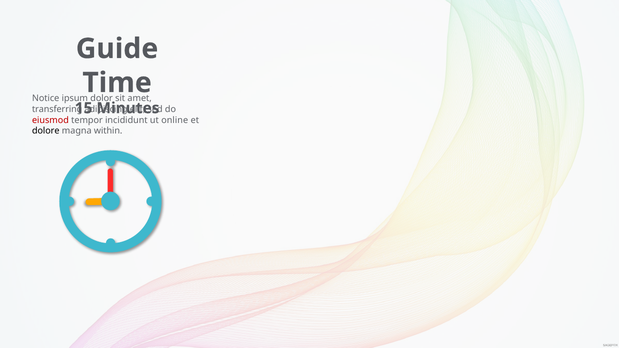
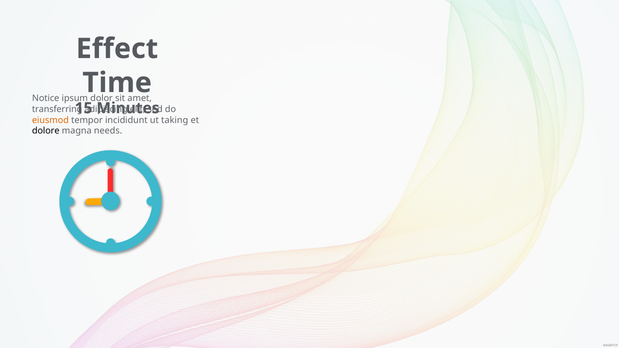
Guide: Guide -> Effect
eiusmod colour: red -> orange
online: online -> taking
within: within -> needs
